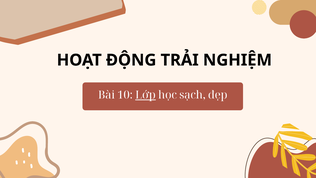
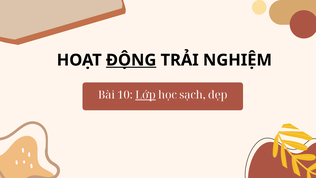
ĐỘNG underline: none -> present
